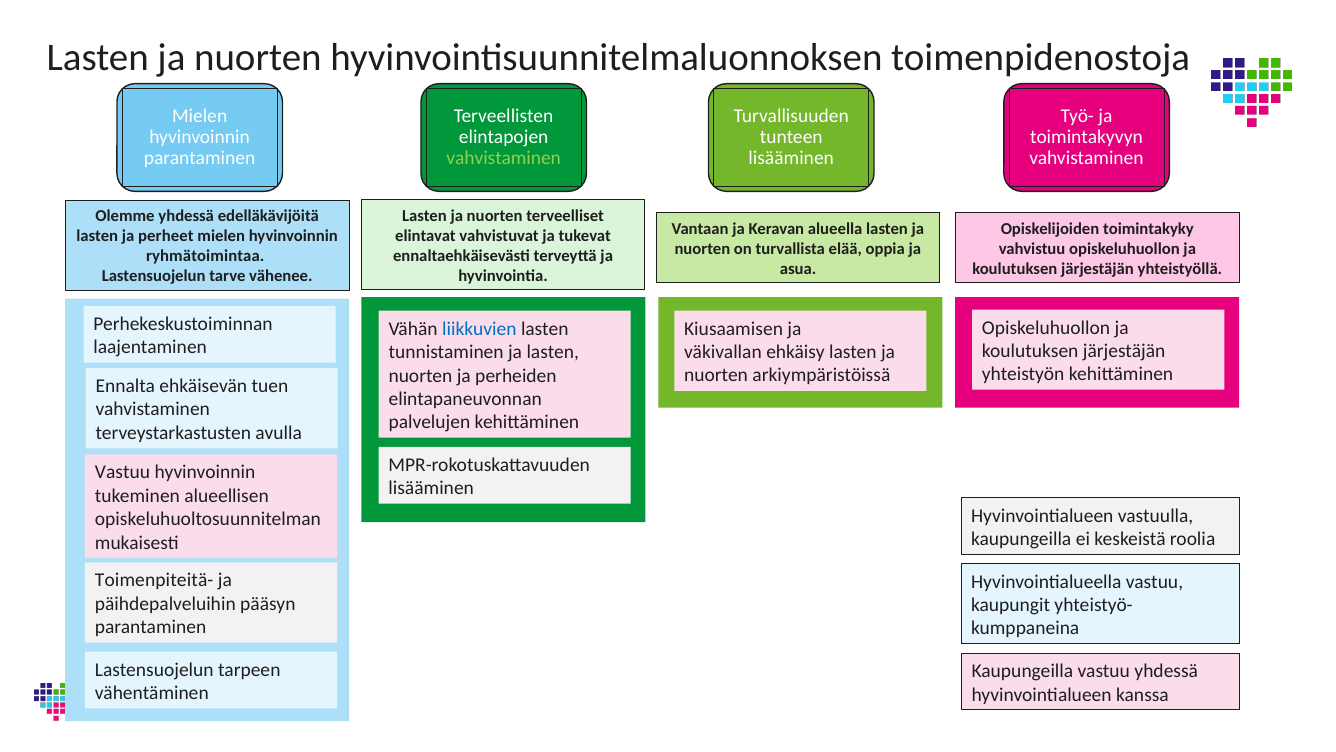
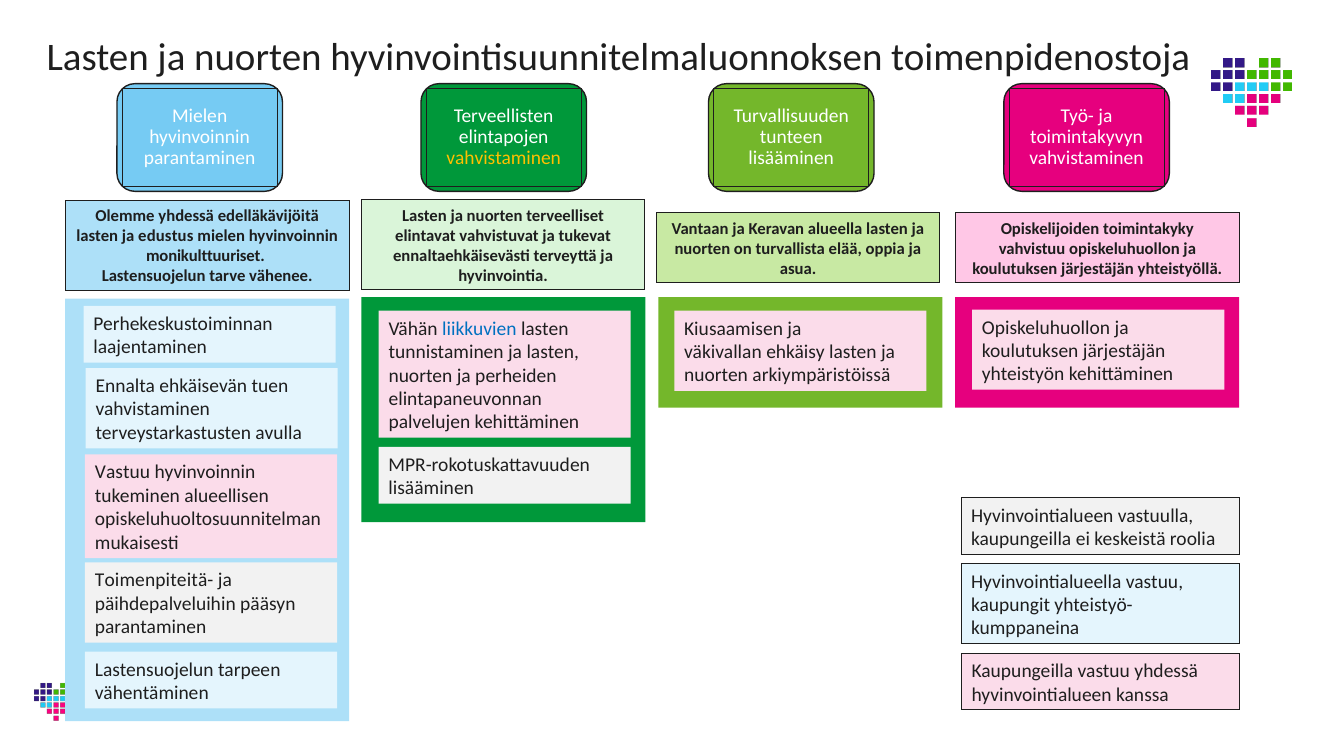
vahvistaminen at (504, 158) colour: light green -> yellow
perheet: perheet -> edustus
ryhmätoimintaa: ryhmätoimintaa -> monikulttuuriset
